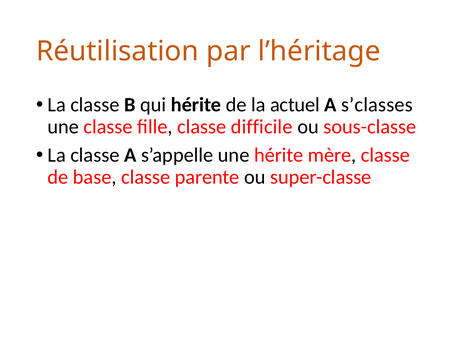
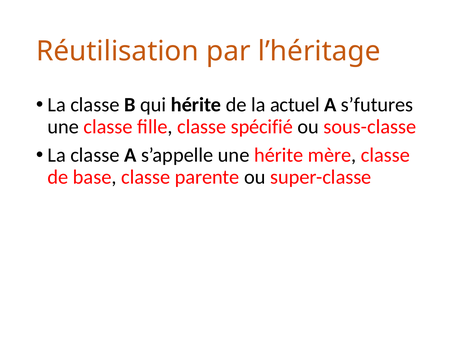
s’classes: s’classes -> s’futures
difficile: difficile -> spécifié
